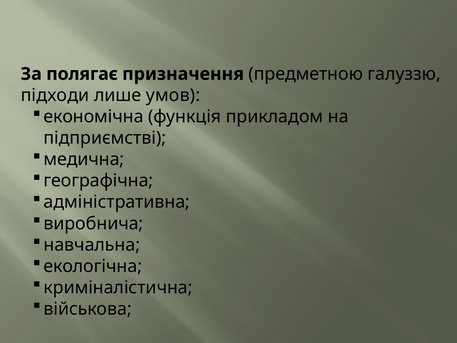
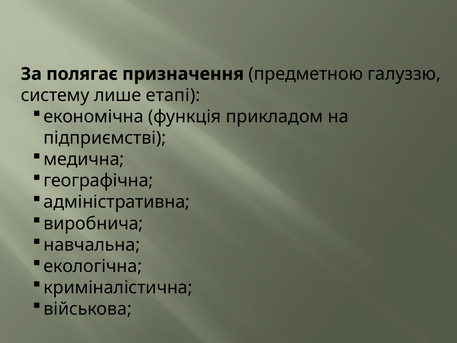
підходи: підходи -> систему
умов: умов -> етапі
